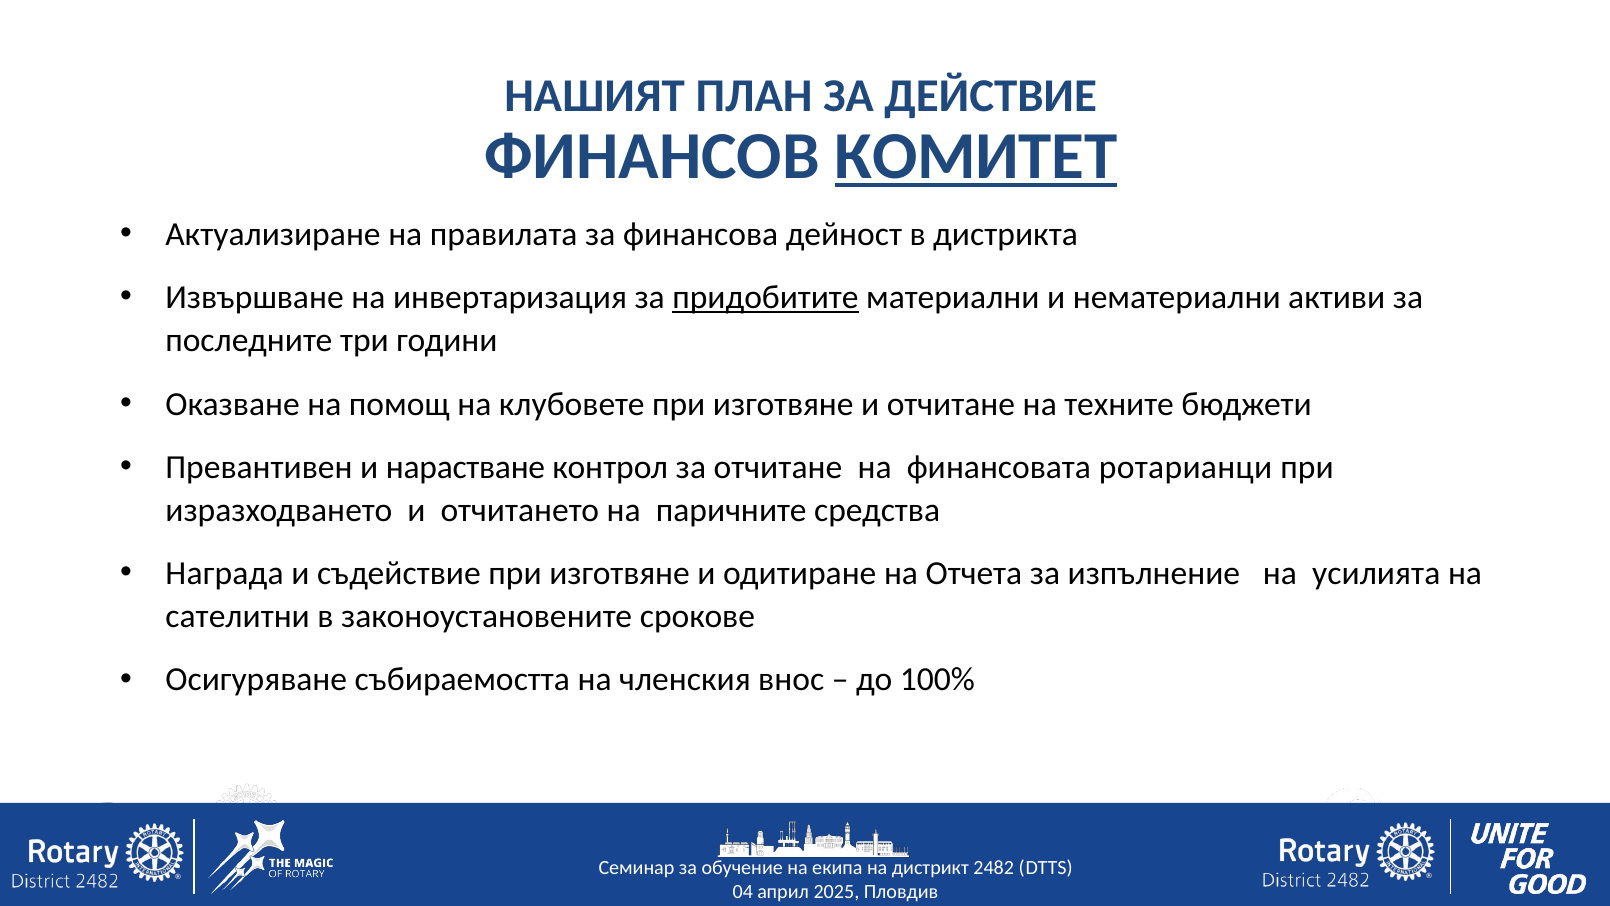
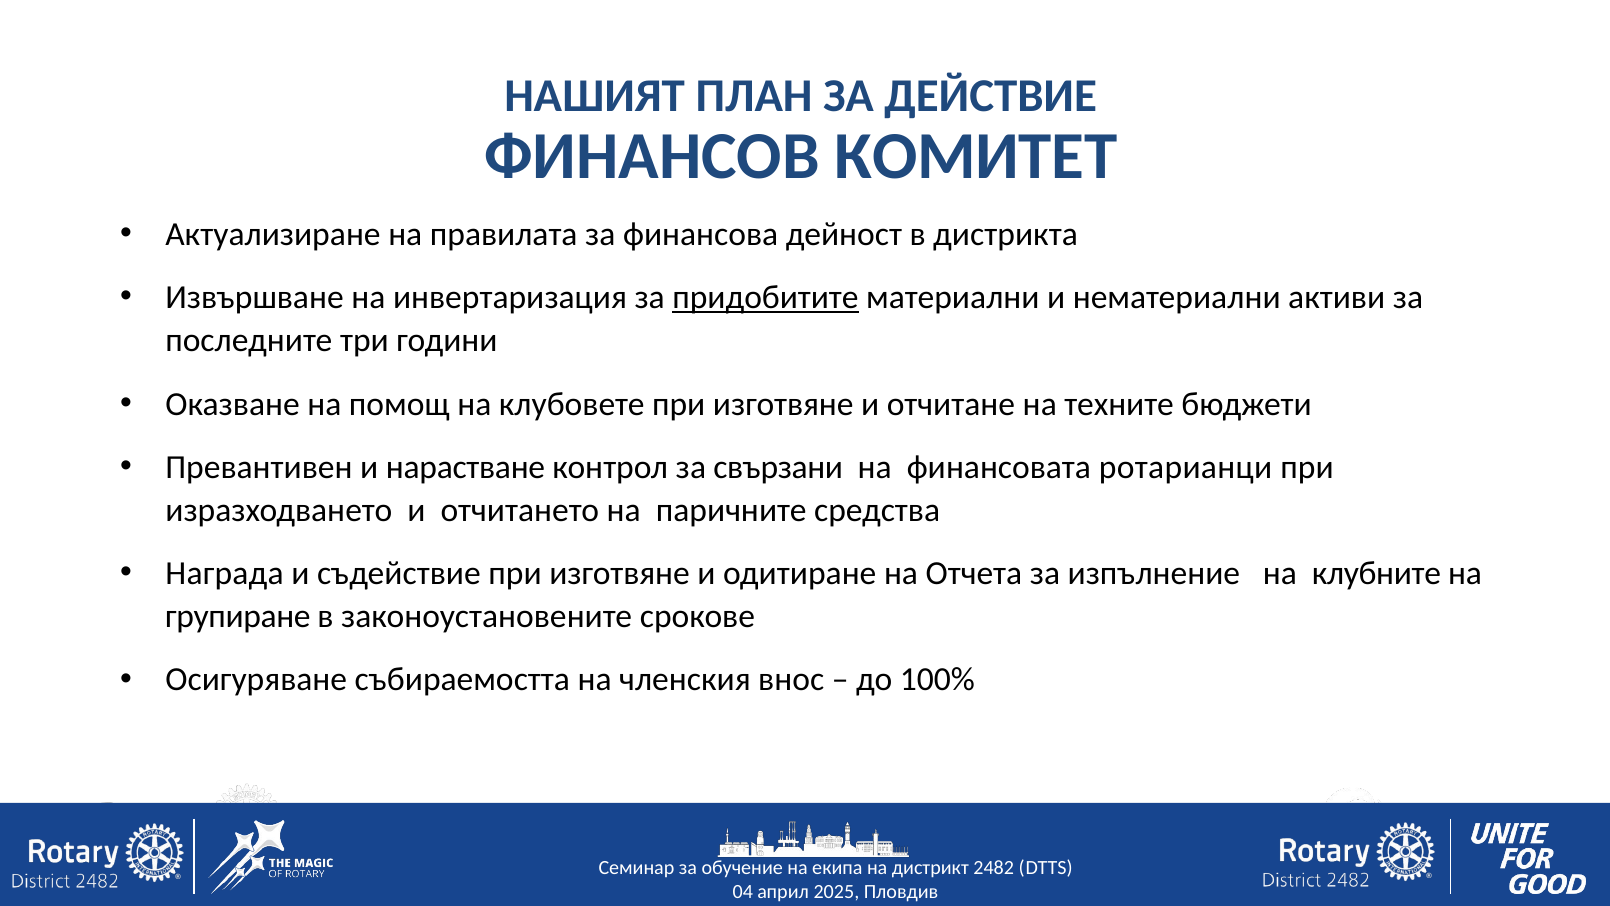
КОМИТЕТ underline: present -> none
за отчитане: отчитане -> свързани
усилията: усилията -> клубните
сателитни: сателитни -> групиране
